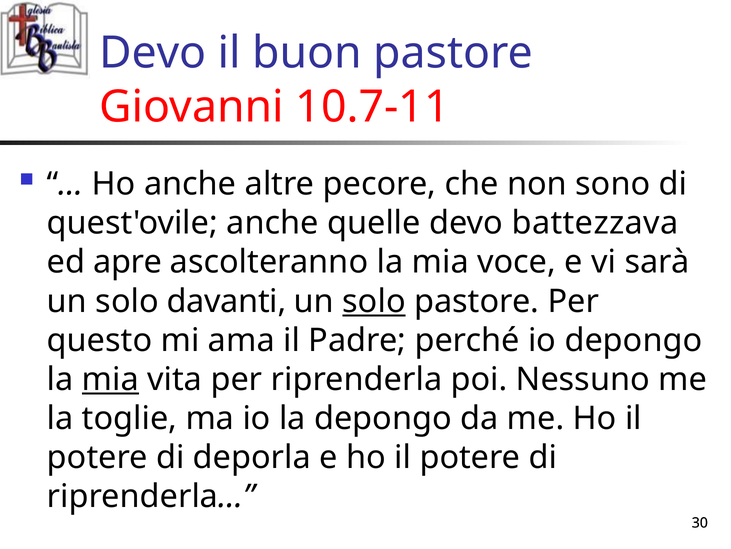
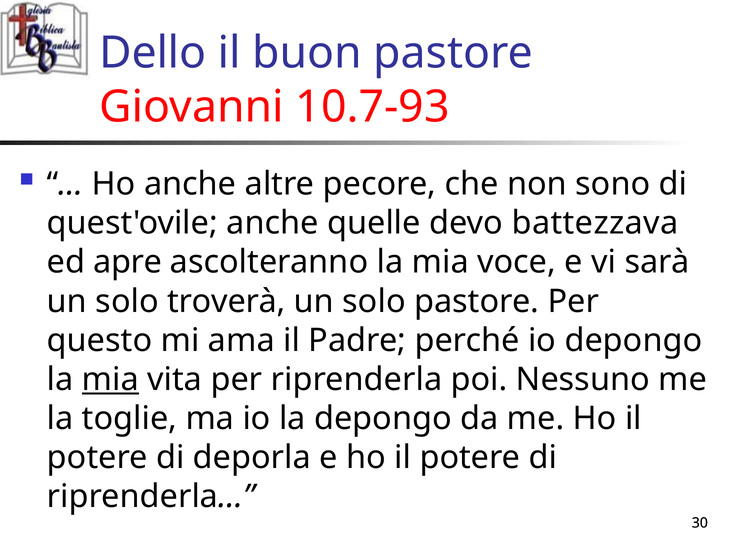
Devo at (153, 53): Devo -> Dello
10.7-11: 10.7-11 -> 10.7-93
davanti: davanti -> troverà
solo at (374, 301) underline: present -> none
